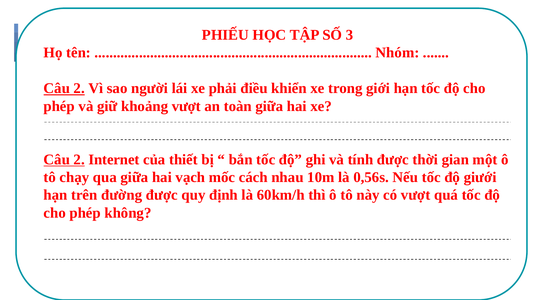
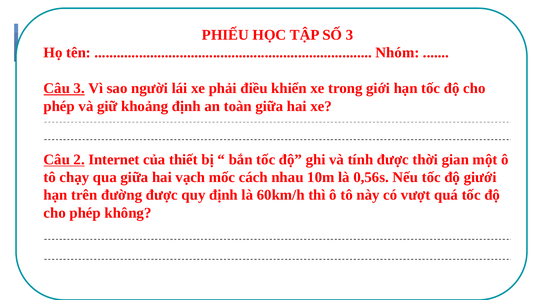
2 at (79, 88): 2 -> 3
khoảng vượt: vượt -> định
